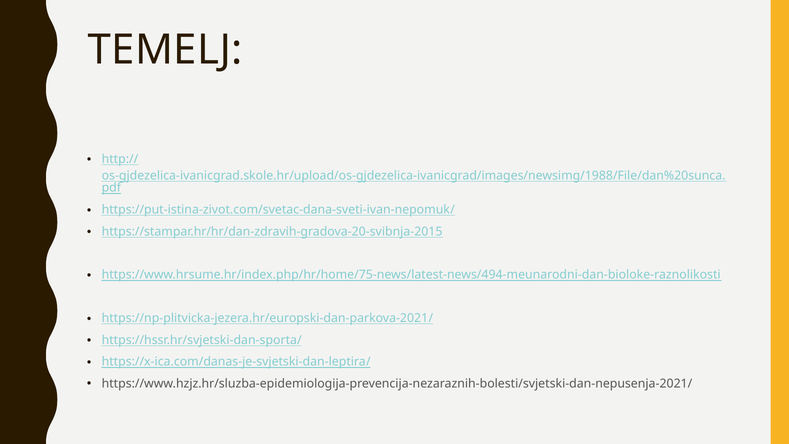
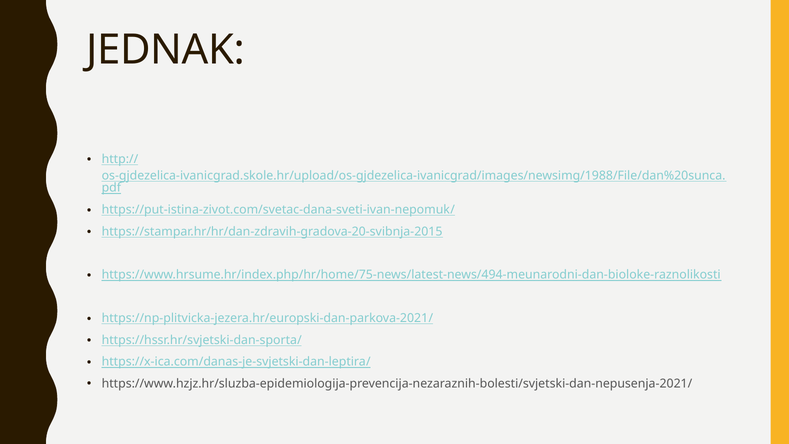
TEMELJ: TEMELJ -> JEDNAK
